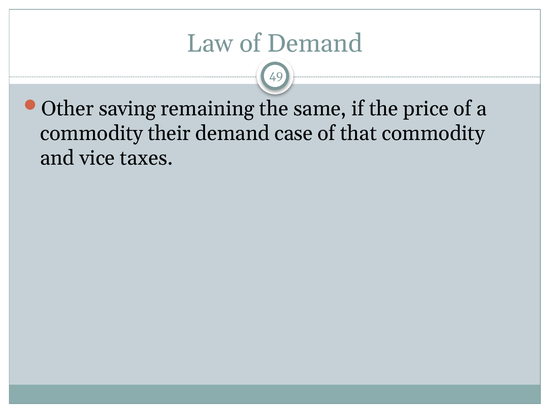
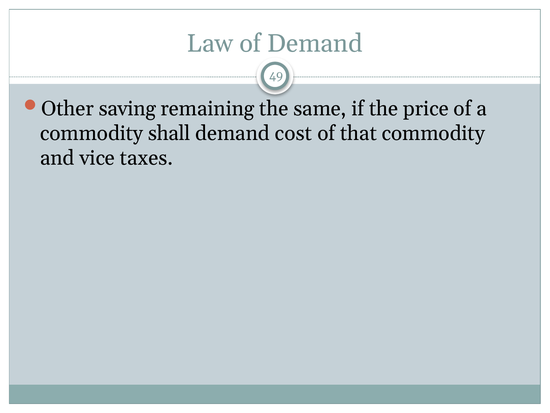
their: their -> shall
case: case -> cost
